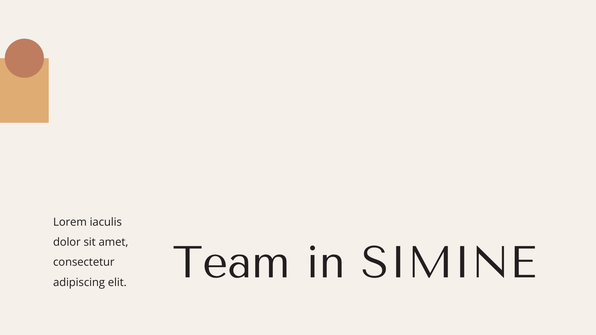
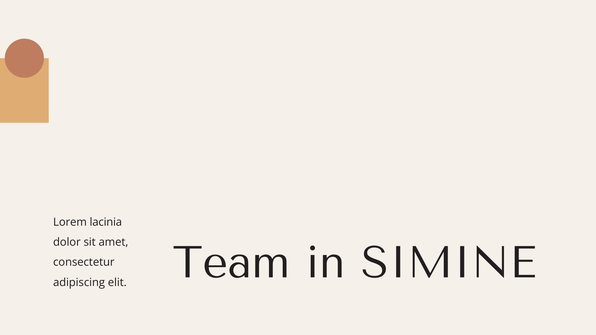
iaculis: iaculis -> lacinia
